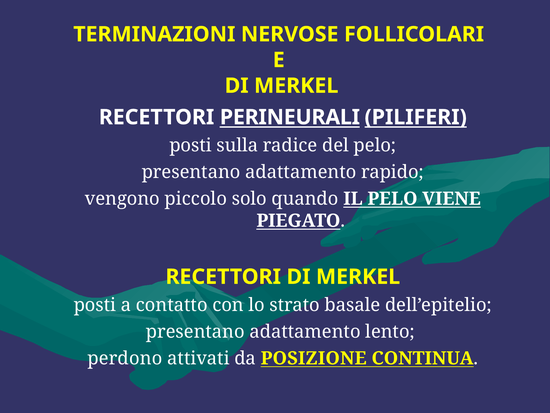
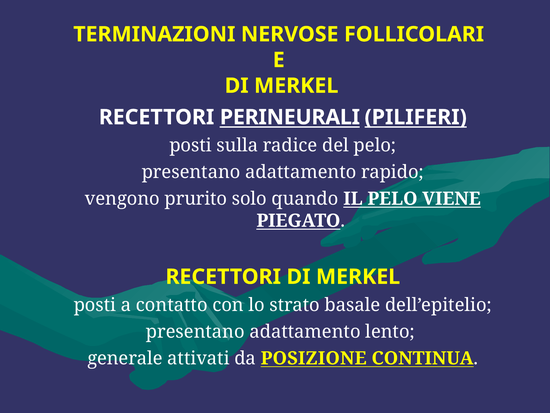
piccolo: piccolo -> prurito
perdono: perdono -> generale
